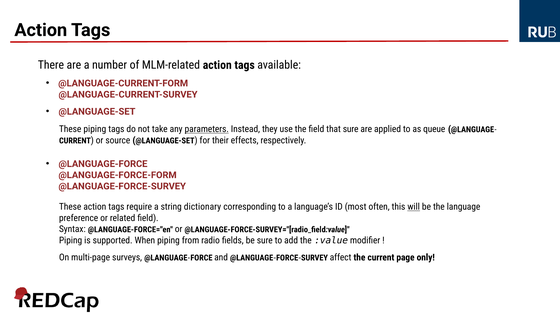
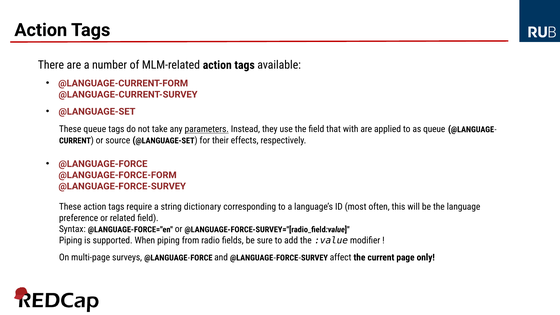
These piping: piping -> queue
that sure: sure -> with
will underline: present -> none
